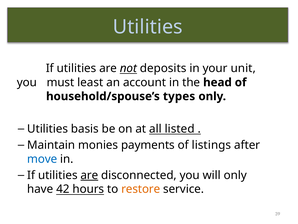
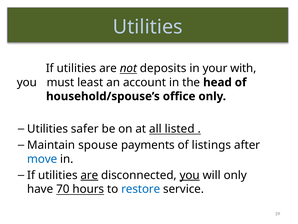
unit: unit -> with
types: types -> office
basis: basis -> safer
monies: monies -> spouse
you at (190, 175) underline: none -> present
42: 42 -> 70
restore colour: orange -> blue
